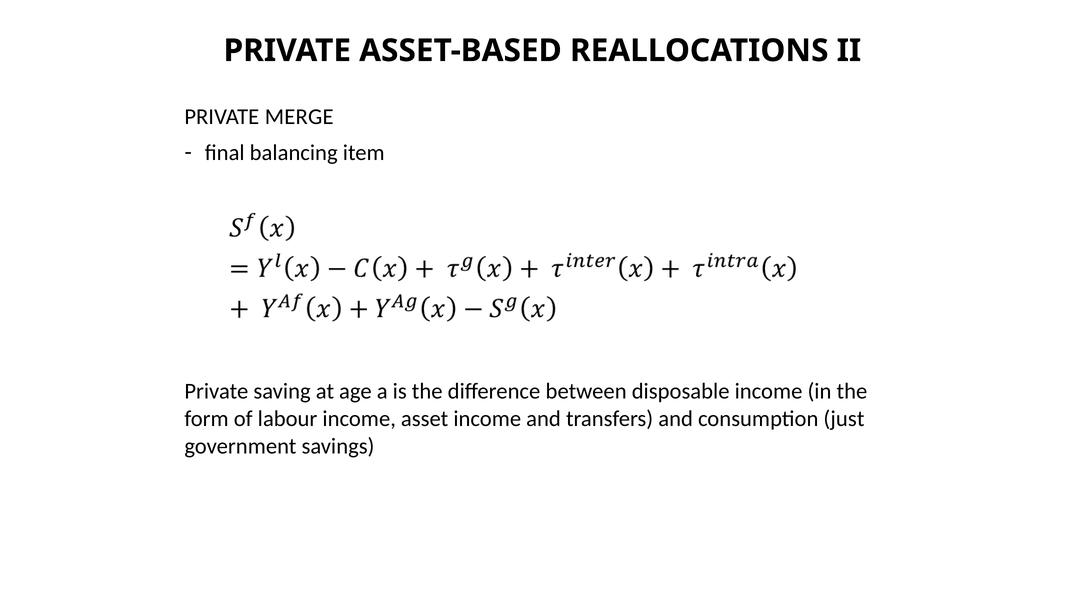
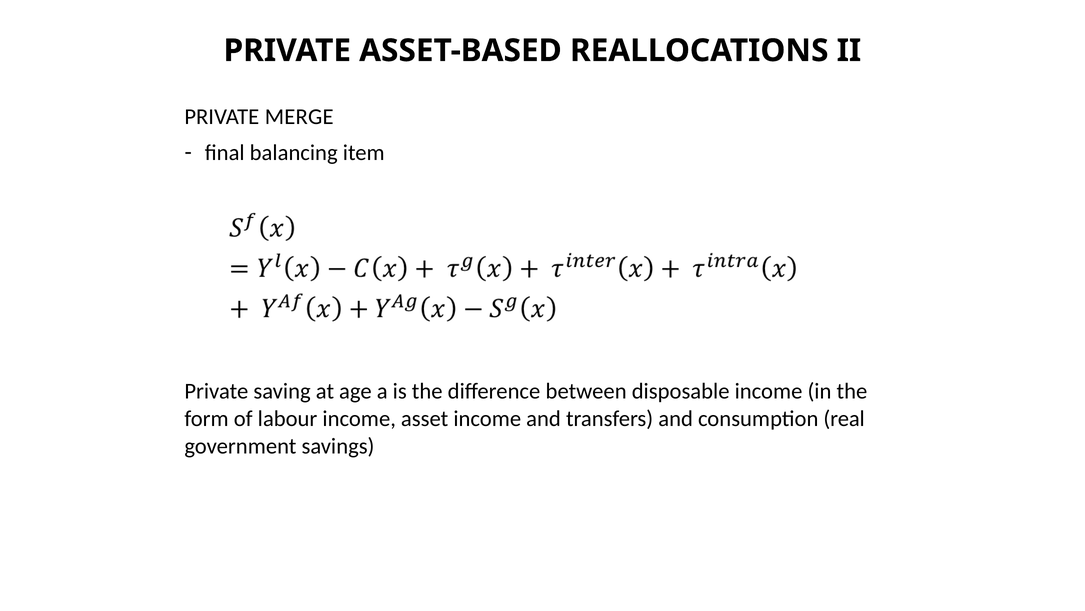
just: just -> real
